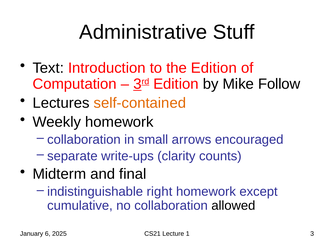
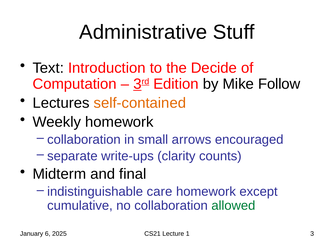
the Edition: Edition -> Decide
right: right -> care
allowed colour: black -> green
